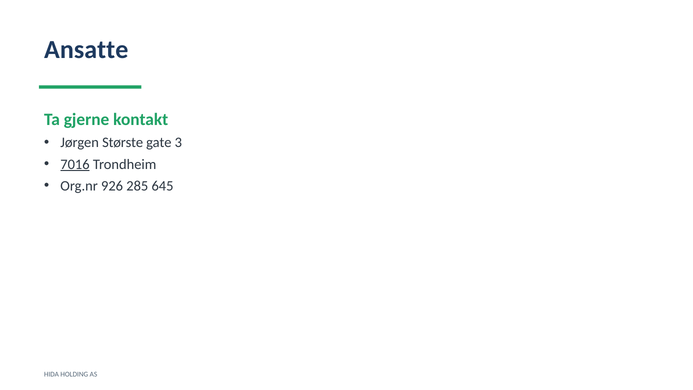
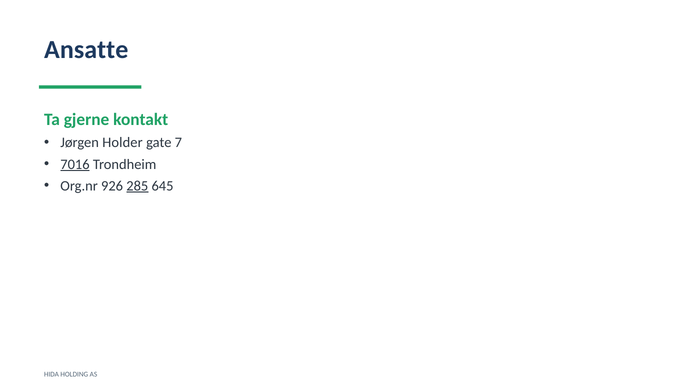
Største: Største -> Holder
3: 3 -> 7
285 underline: none -> present
